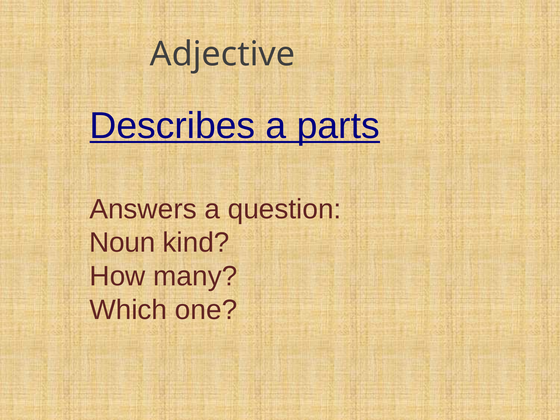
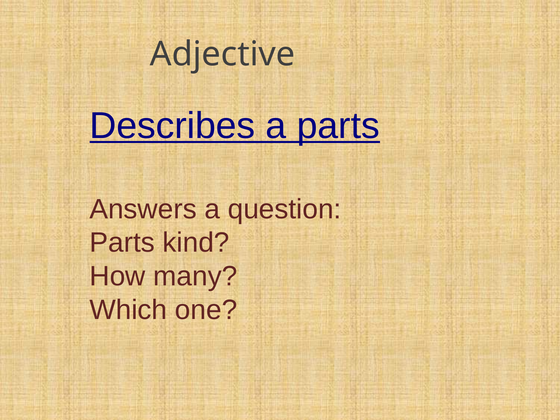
Noun at (122, 243): Noun -> Parts
